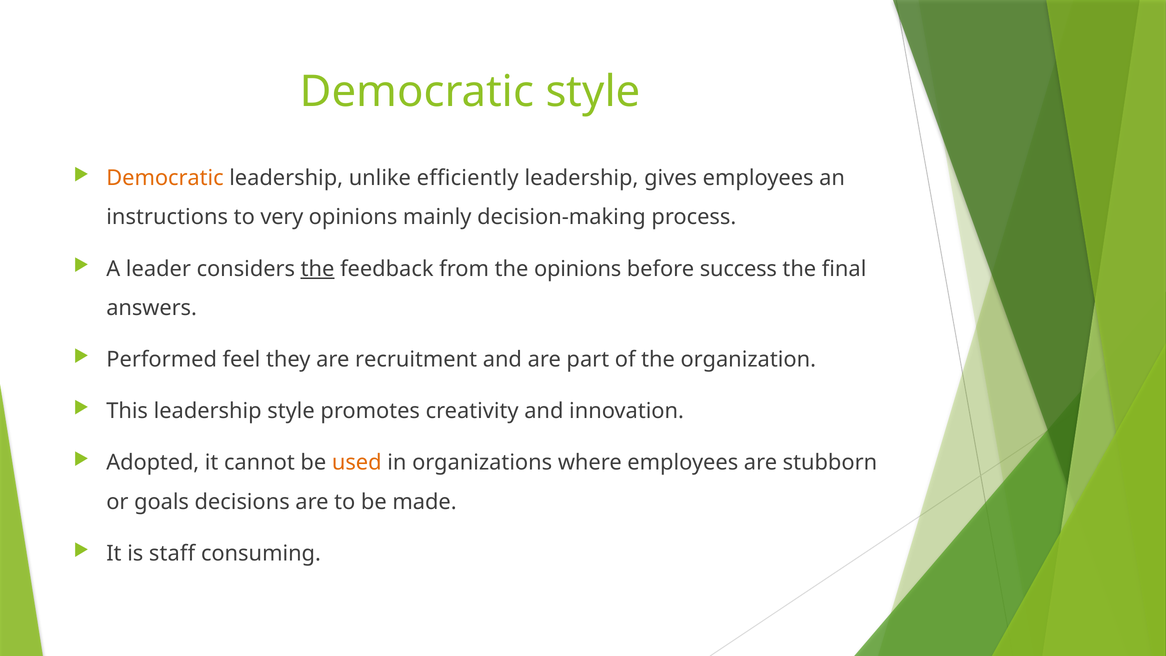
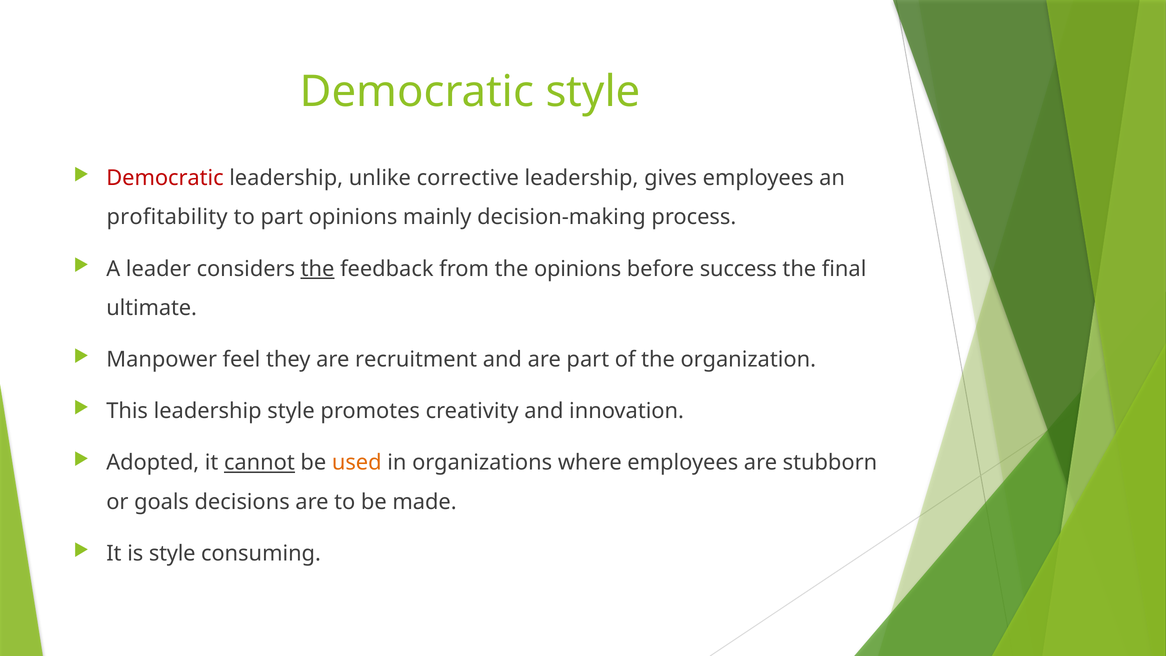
Democratic at (165, 178) colour: orange -> red
efficiently: efficiently -> corrective
instructions: instructions -> profitability
to very: very -> part
answers: answers -> ultimate
Performed: Performed -> Manpower
cannot underline: none -> present
is staff: staff -> style
